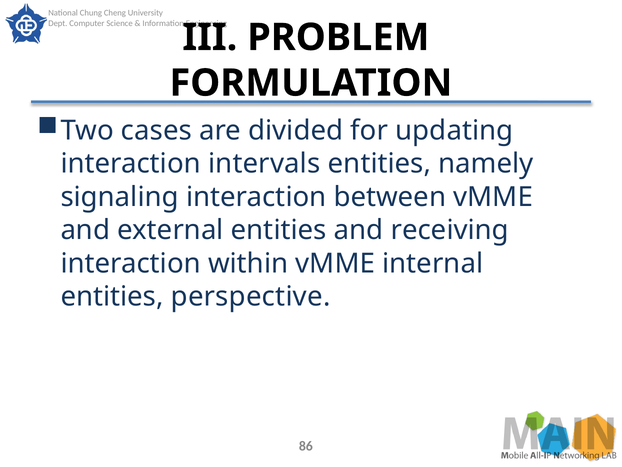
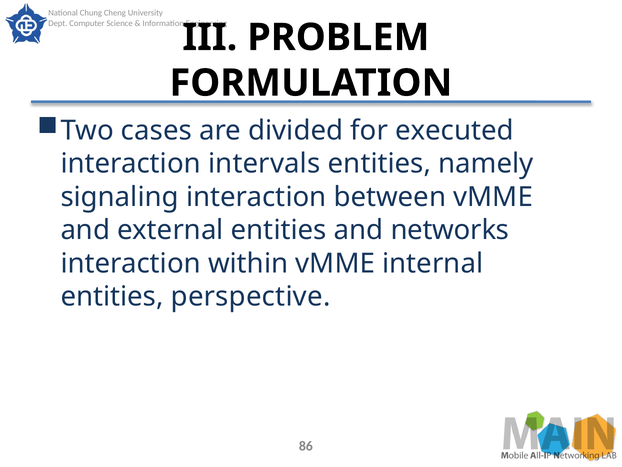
updating: updating -> executed
receiving: receiving -> networks
